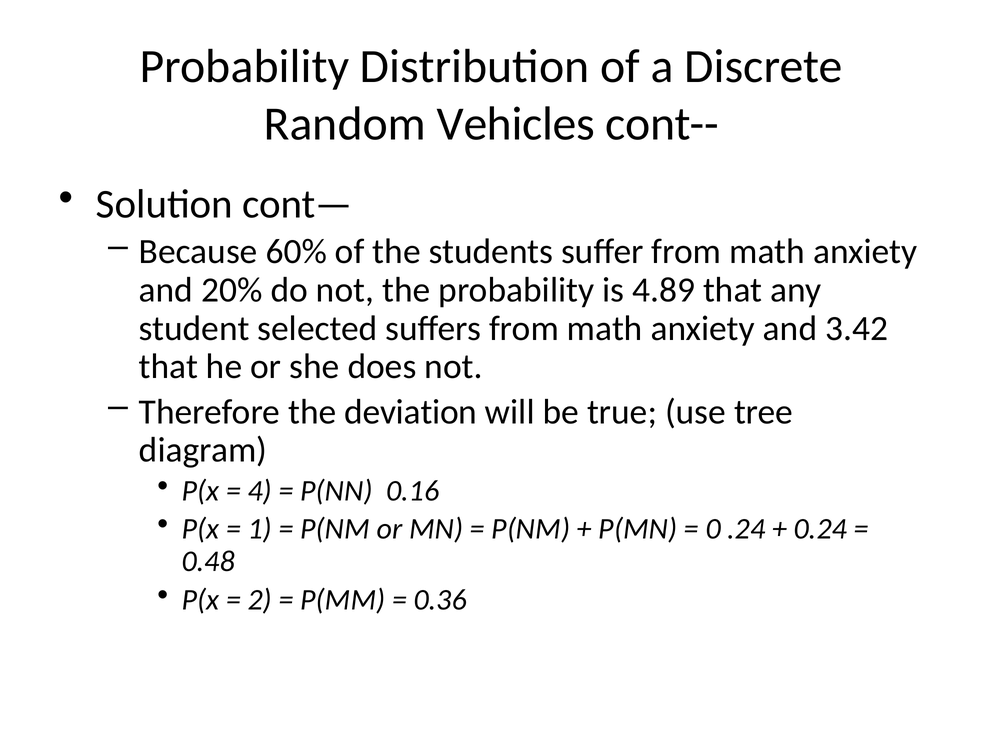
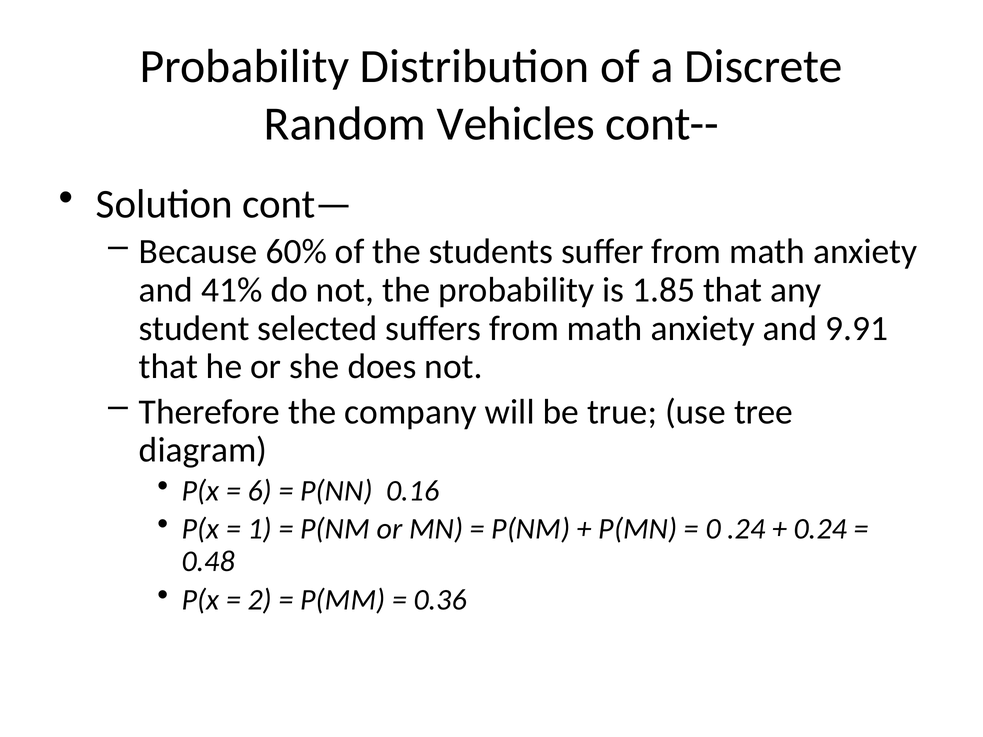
20%: 20% -> 41%
4.89: 4.89 -> 1.85
3.42: 3.42 -> 9.91
deviation: deviation -> company
4: 4 -> 6
